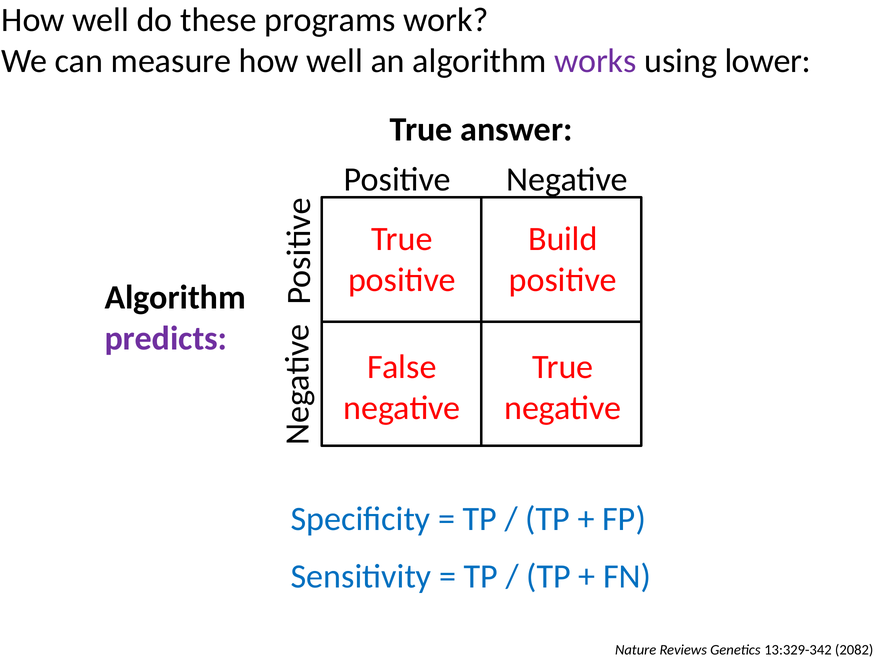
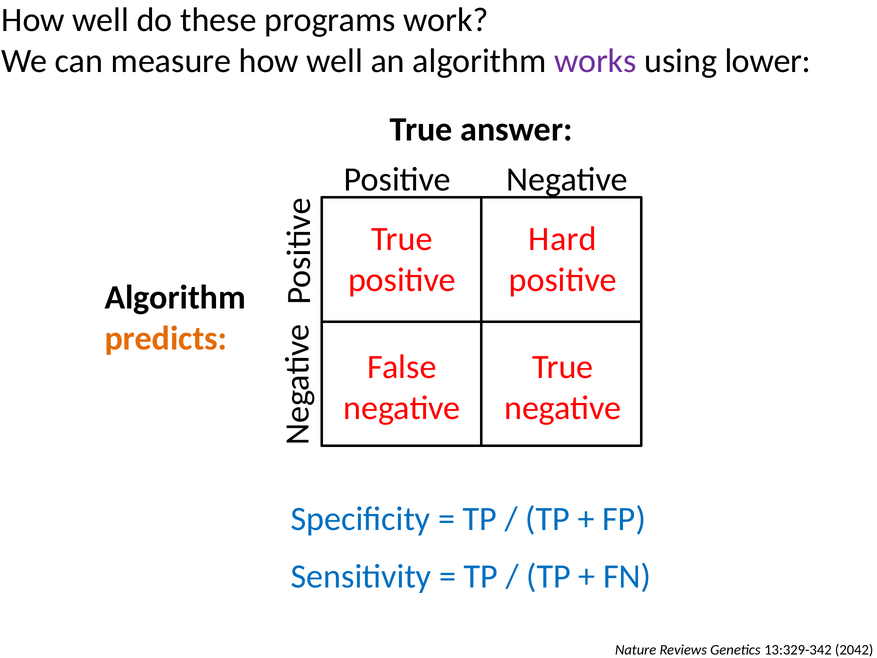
Build: Build -> Hard
predicts colour: purple -> orange
2082: 2082 -> 2042
